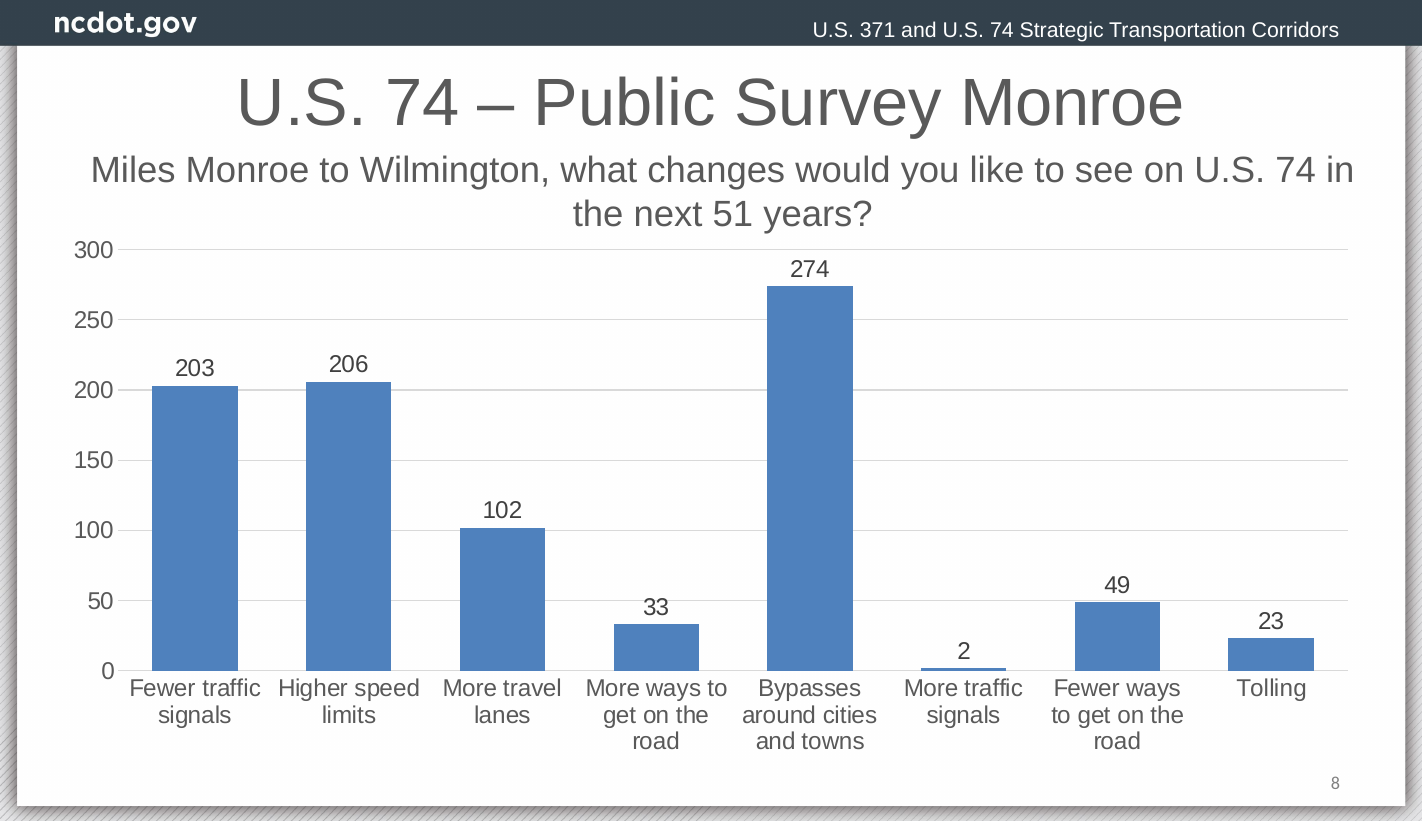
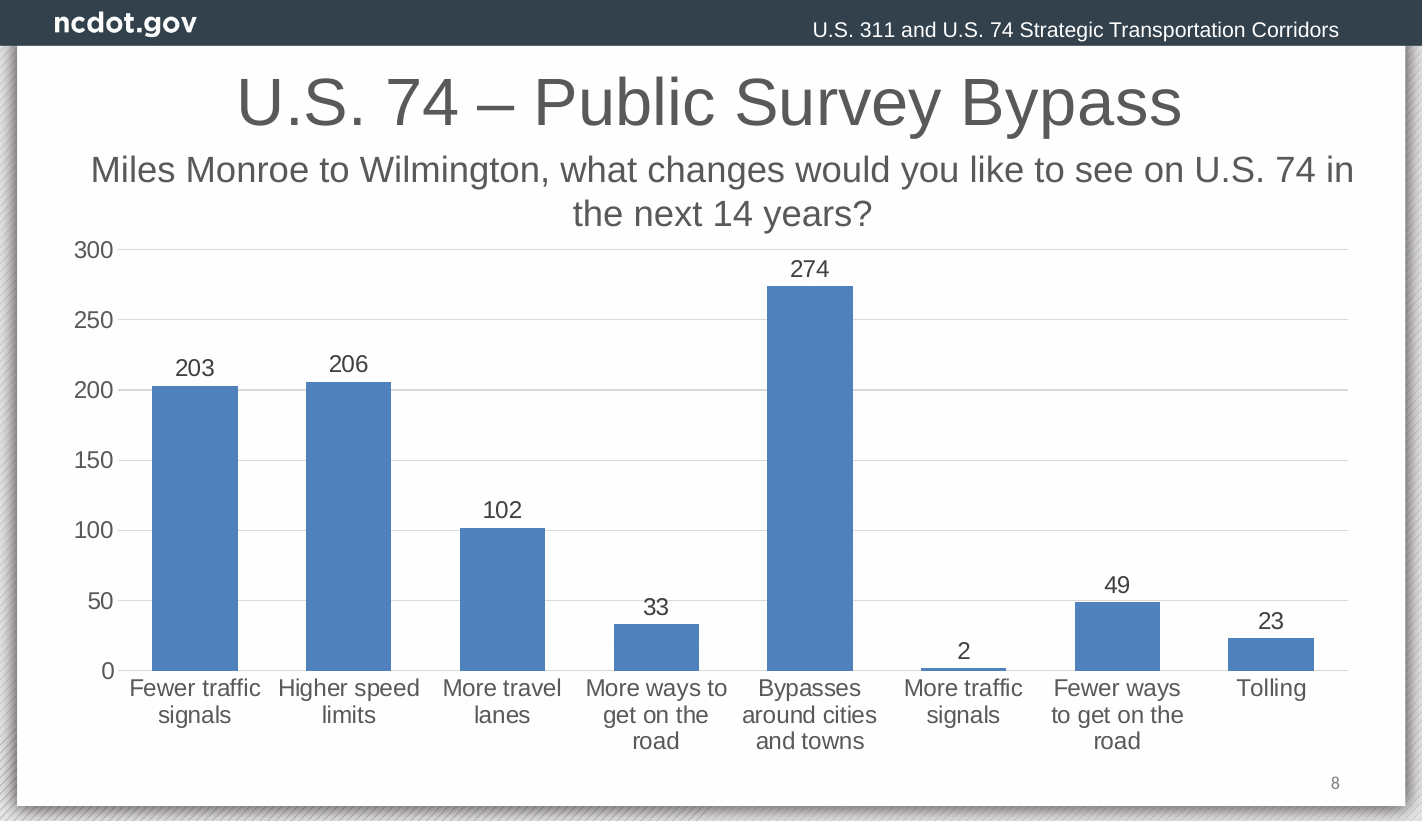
371: 371 -> 311
Survey Monroe: Monroe -> Bypass
51: 51 -> 14
